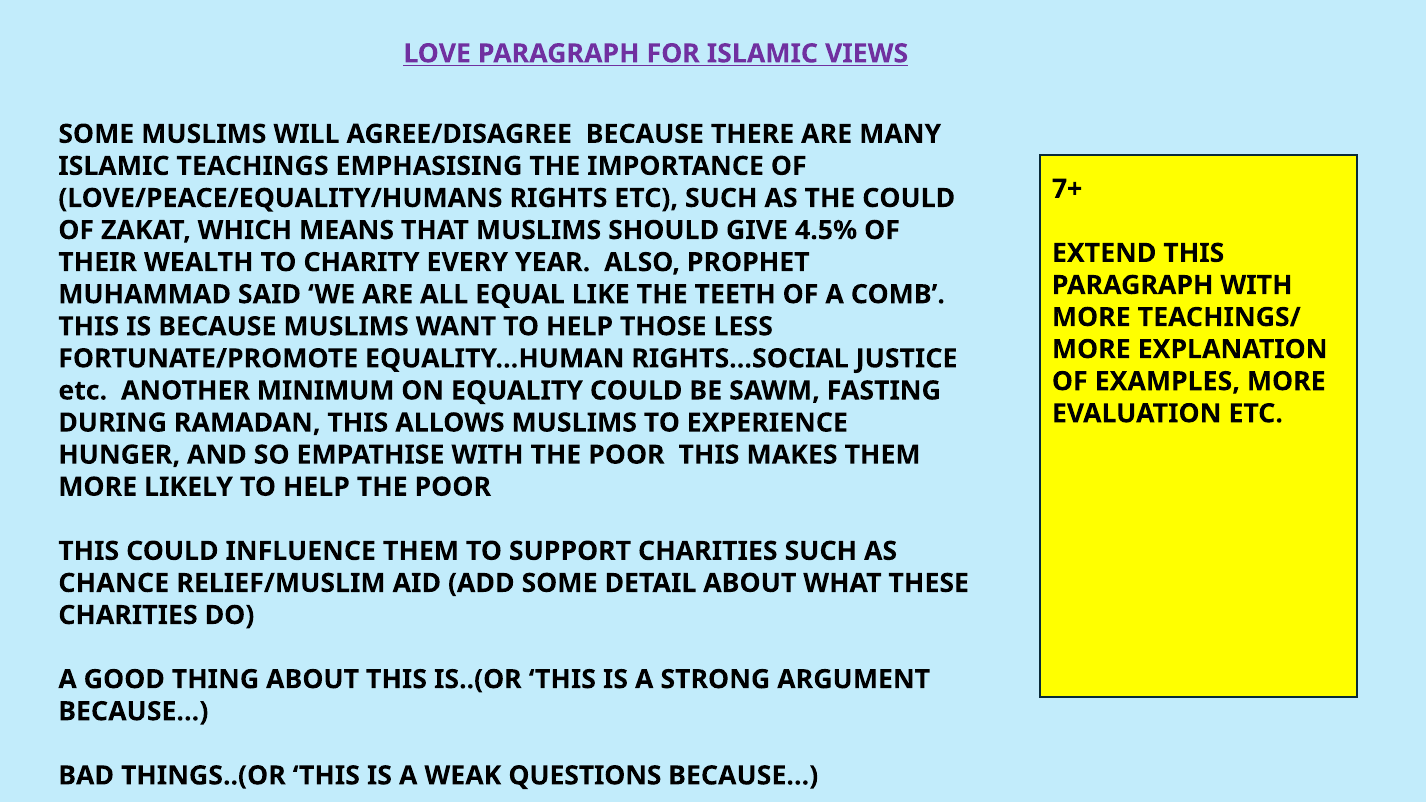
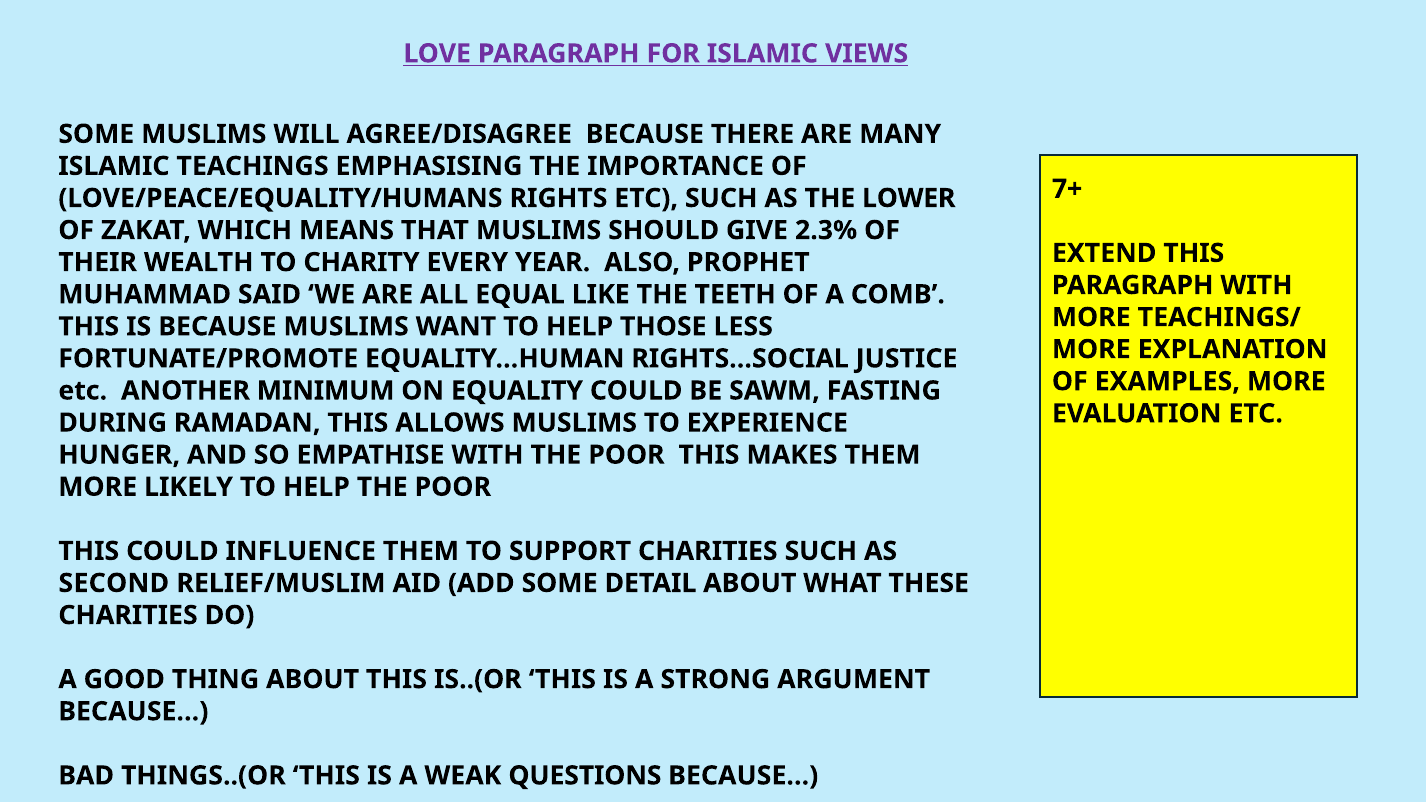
THE COULD: COULD -> LOWER
4.5%: 4.5% -> 2.3%
CHANCE: CHANCE -> SECOND
